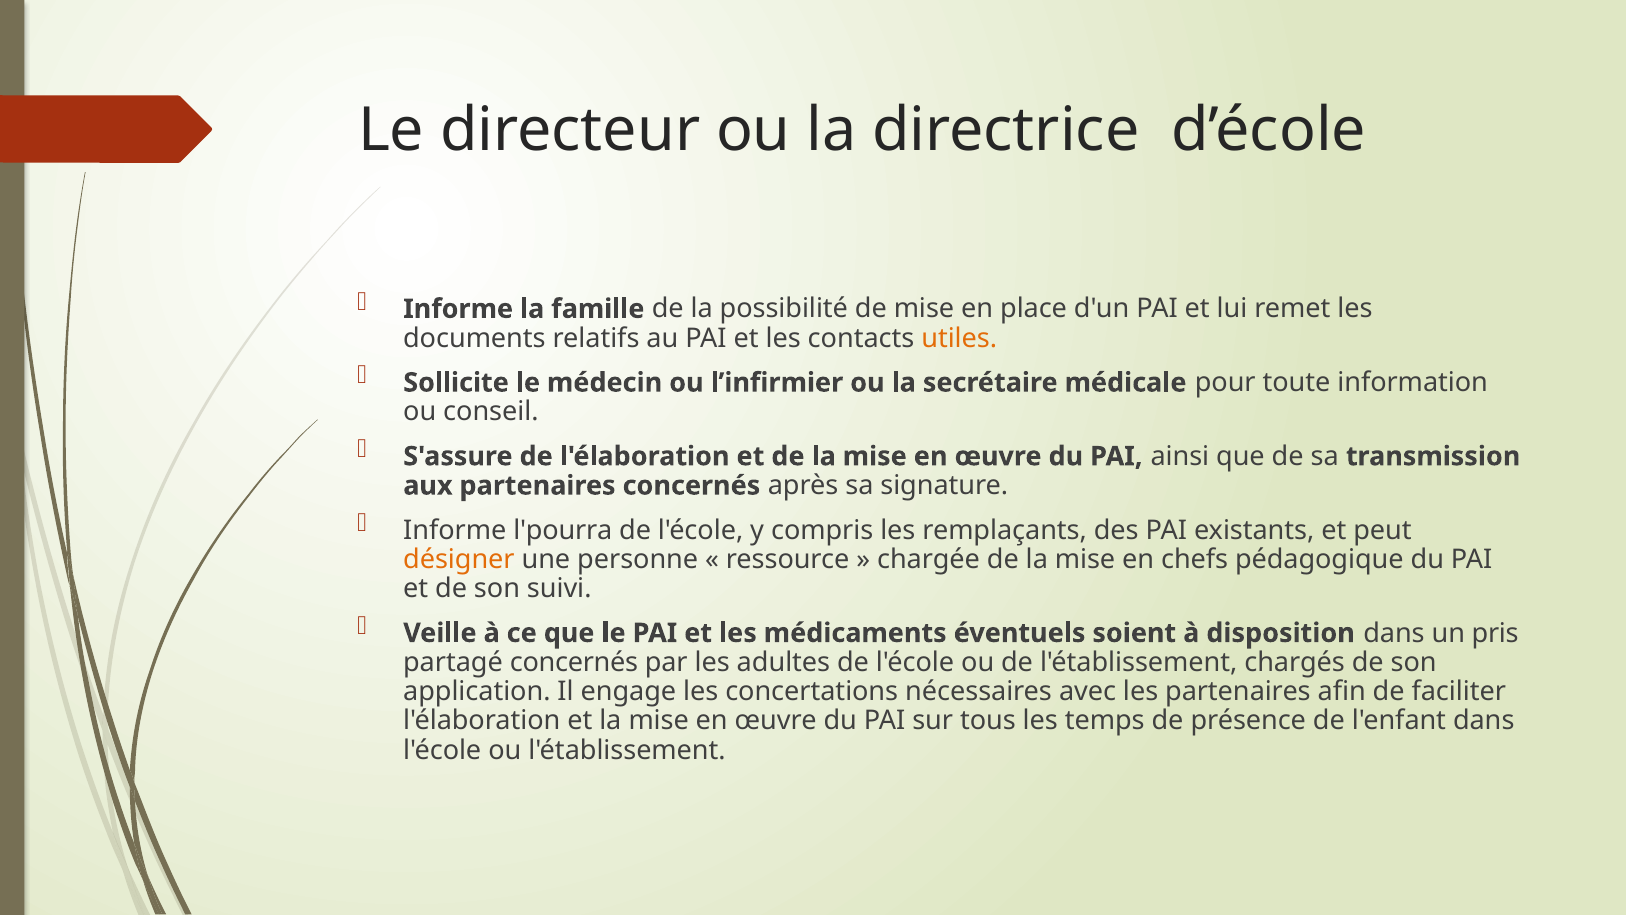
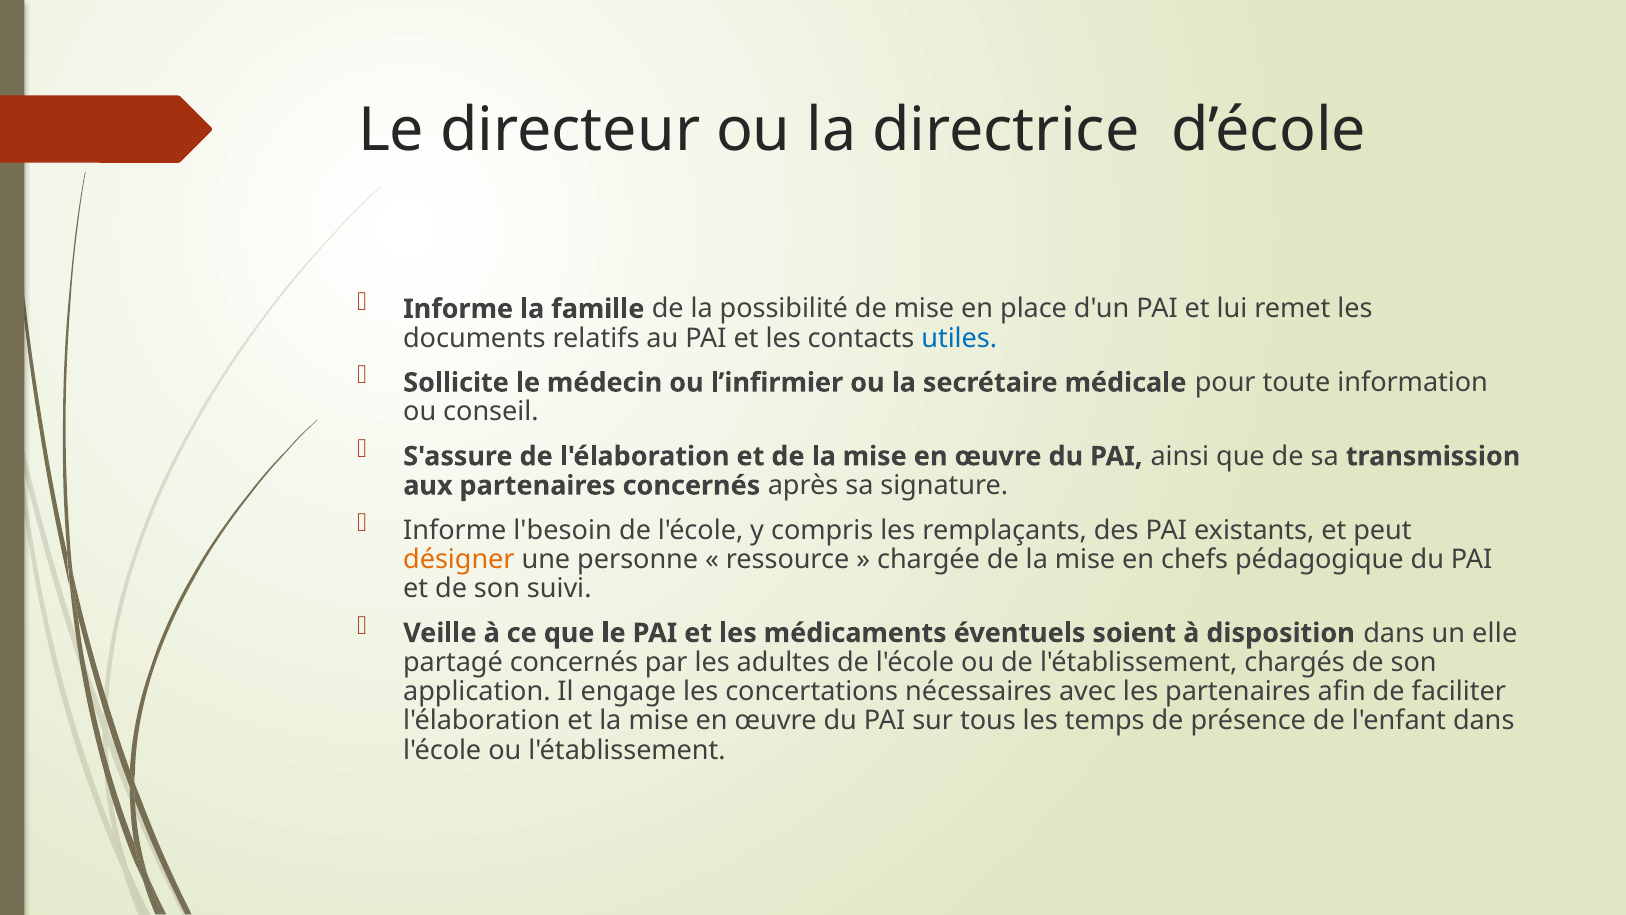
utiles colour: orange -> blue
l'pourra: l'pourra -> l'besoin
pris: pris -> elle
